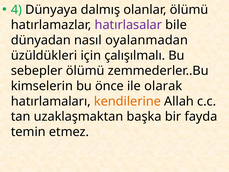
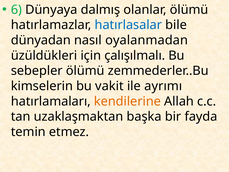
4: 4 -> 6
hatırlasalar colour: purple -> blue
önce: önce -> vakit
olarak: olarak -> ayrımı
